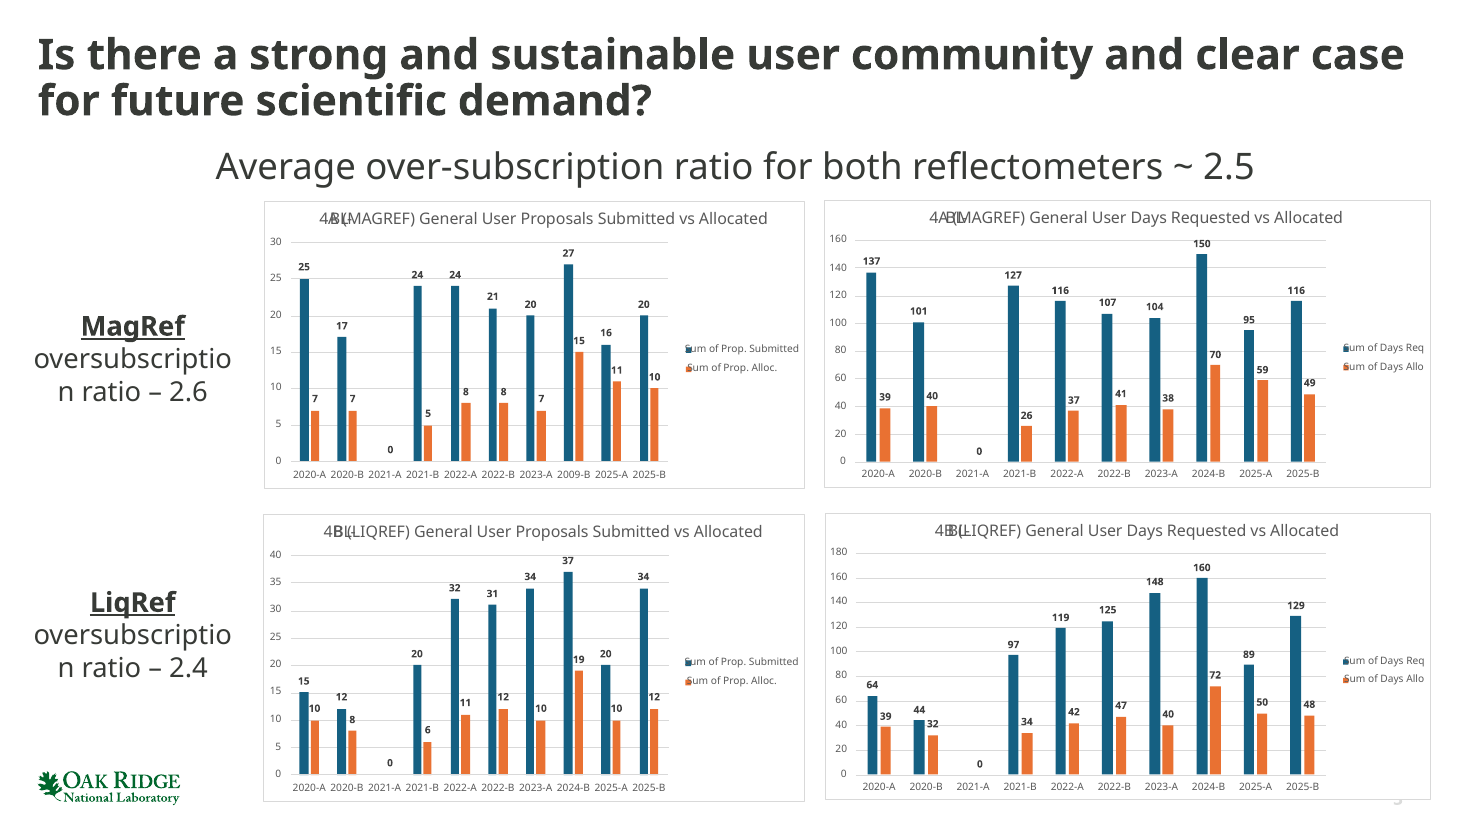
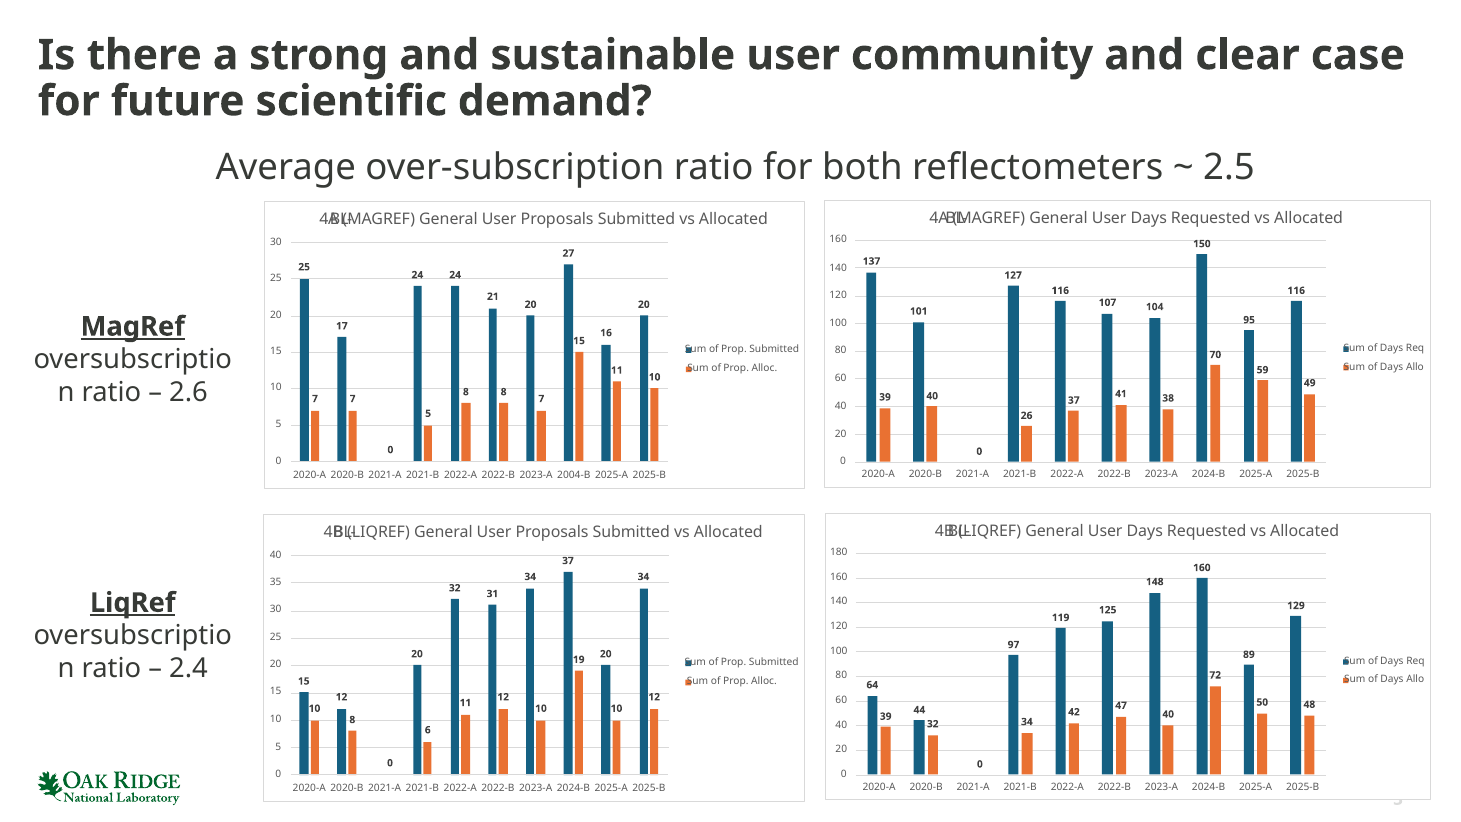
2009-B: 2009-B -> 2004-B
